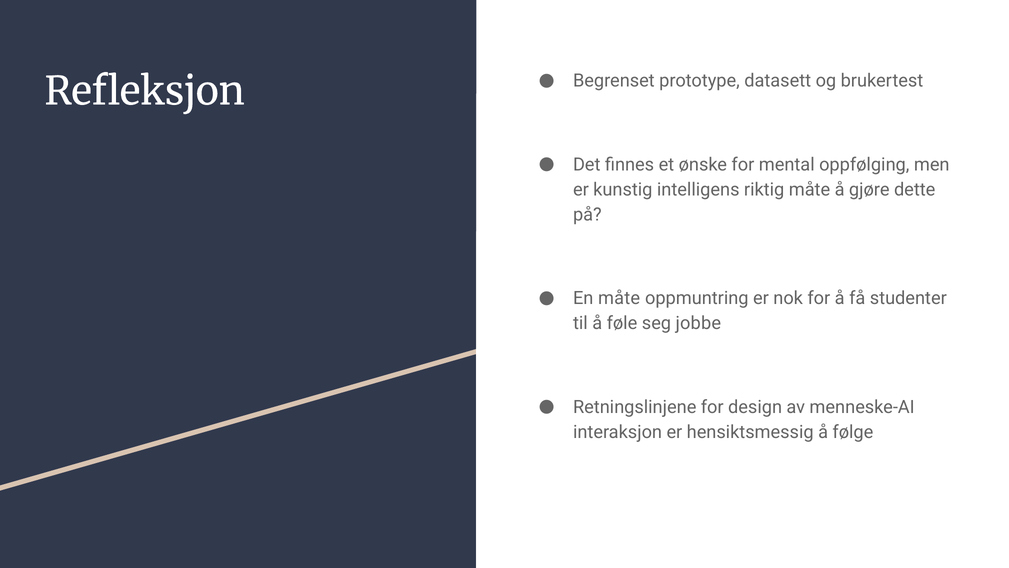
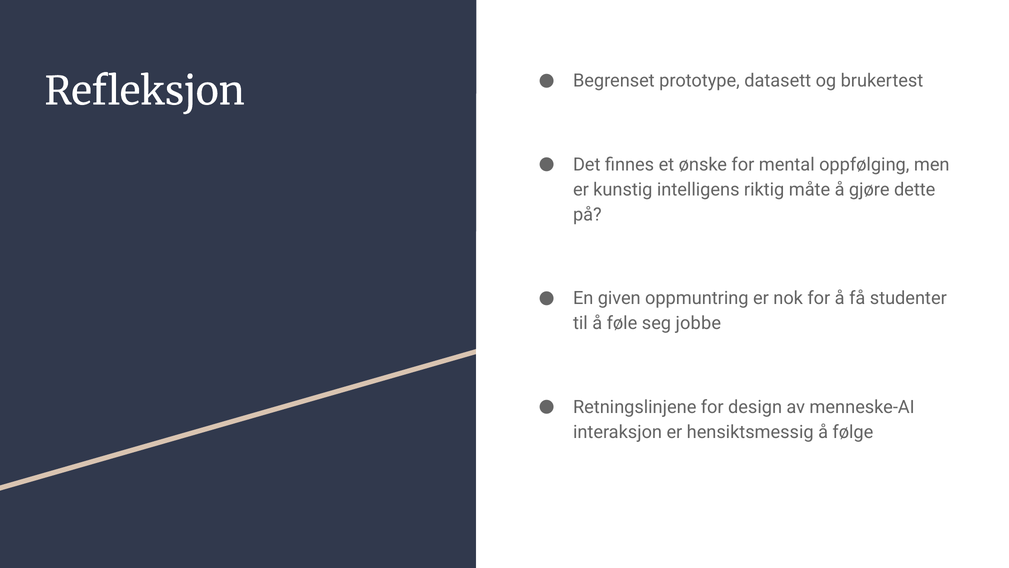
En måte: måte -> given
